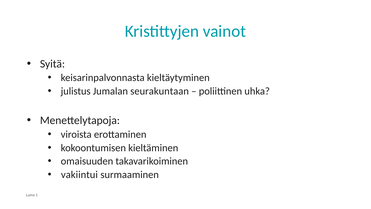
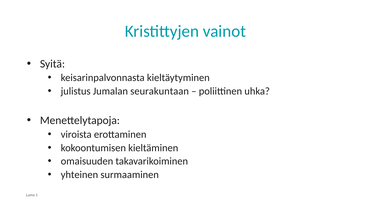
vakiintui: vakiintui -> yhteinen
